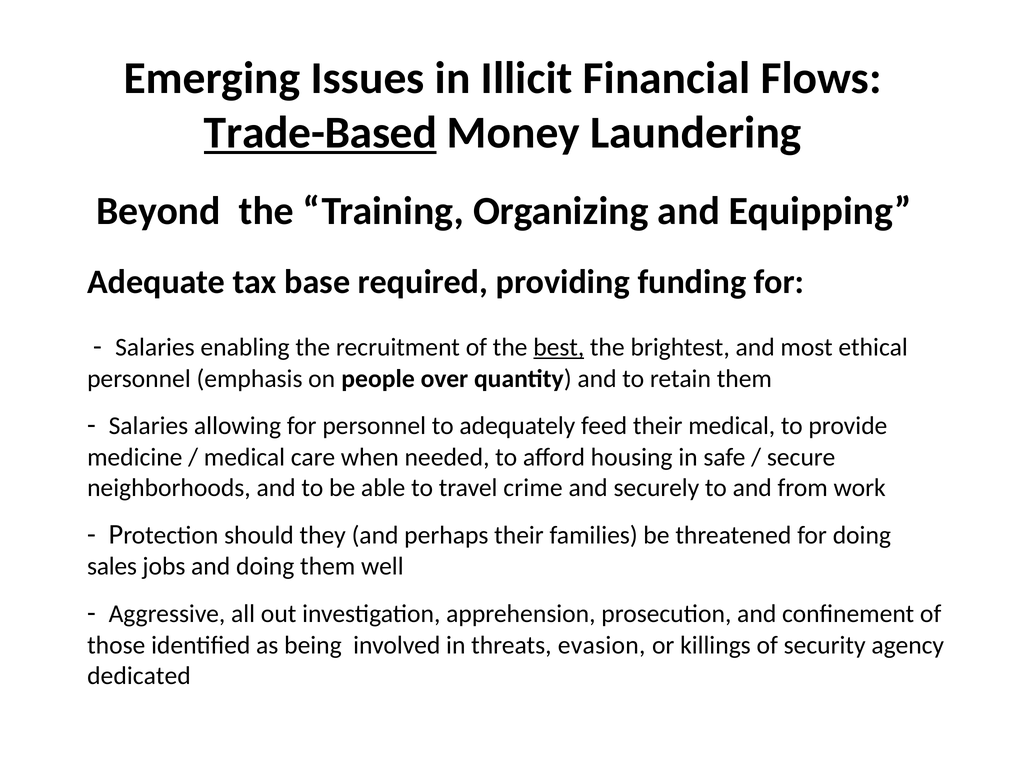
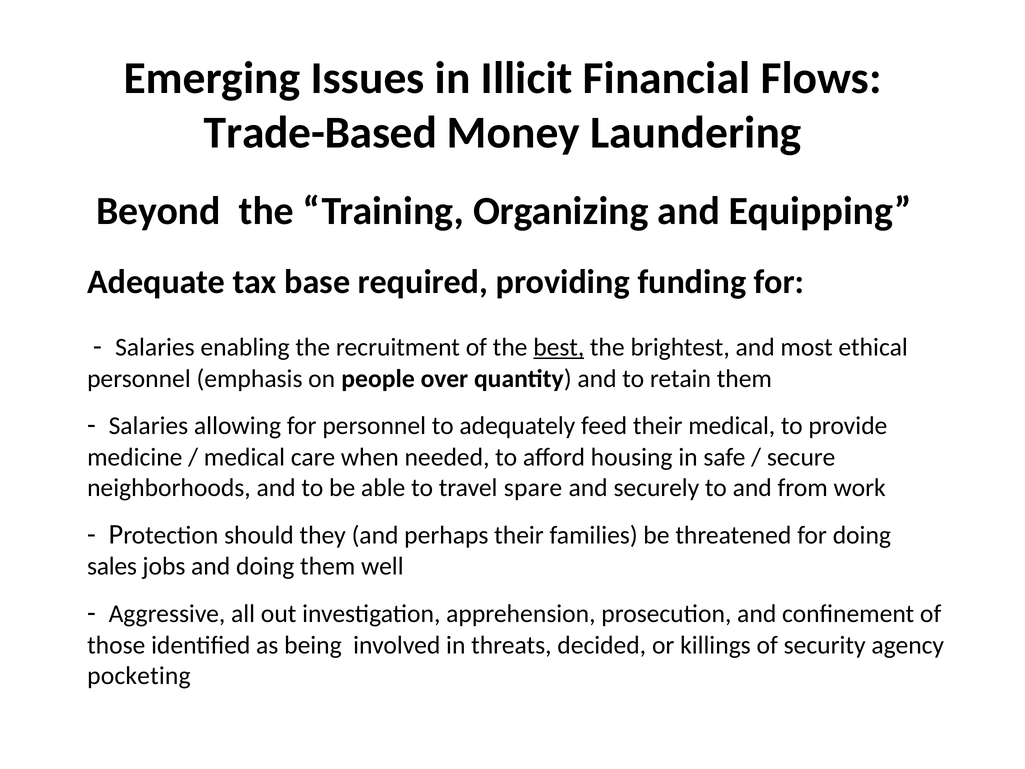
Trade-Based underline: present -> none
crime: crime -> spare
evasion: evasion -> decided
dedicated: dedicated -> pocketing
